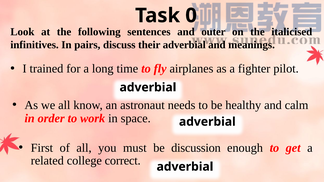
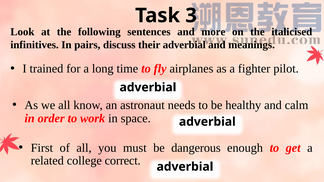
0: 0 -> 3
outer: outer -> more
discussion: discussion -> dangerous
